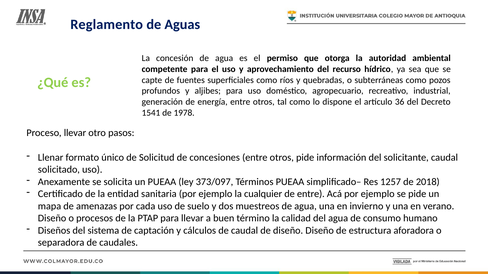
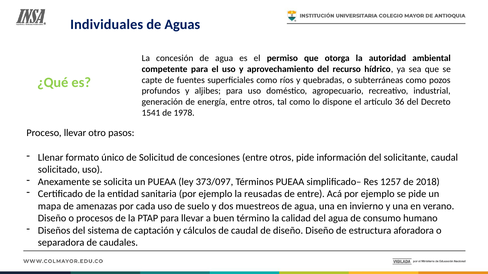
Reglamento: Reglamento -> Individuales
cualquier: cualquier -> reusadas
